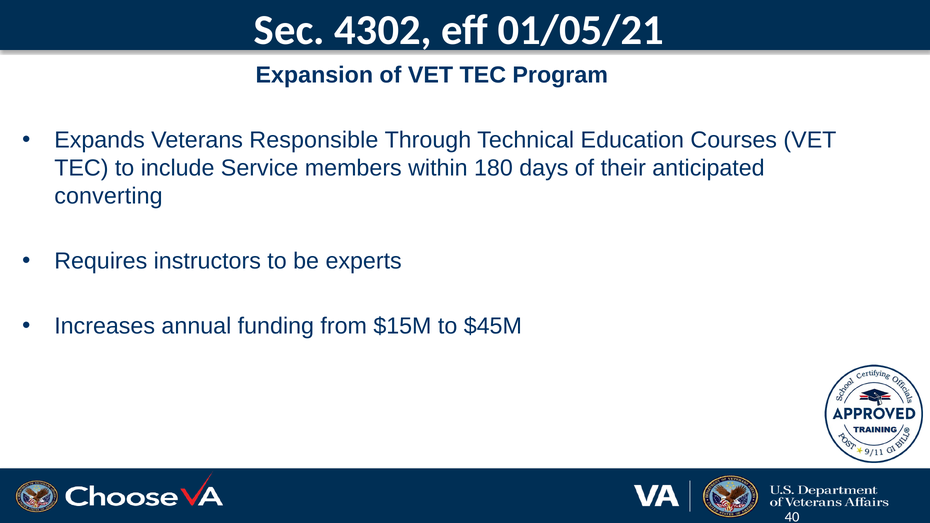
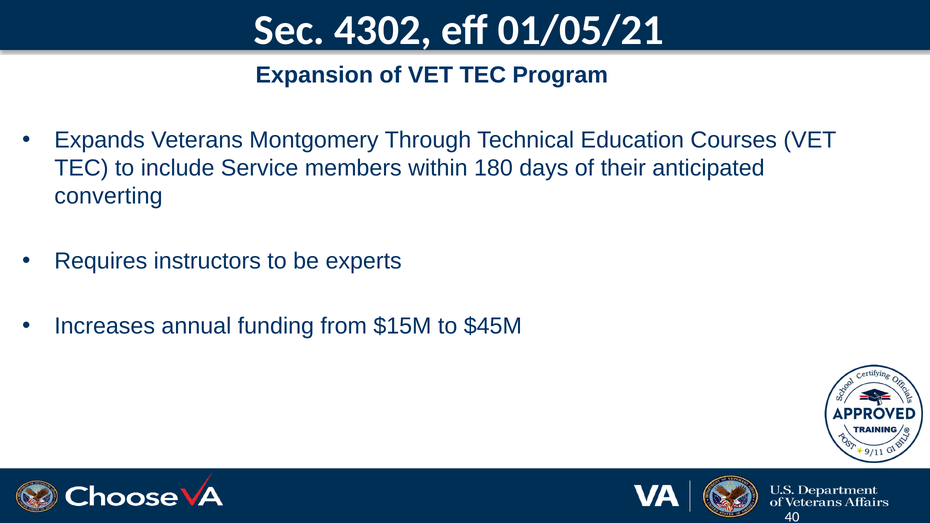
Responsible: Responsible -> Montgomery
